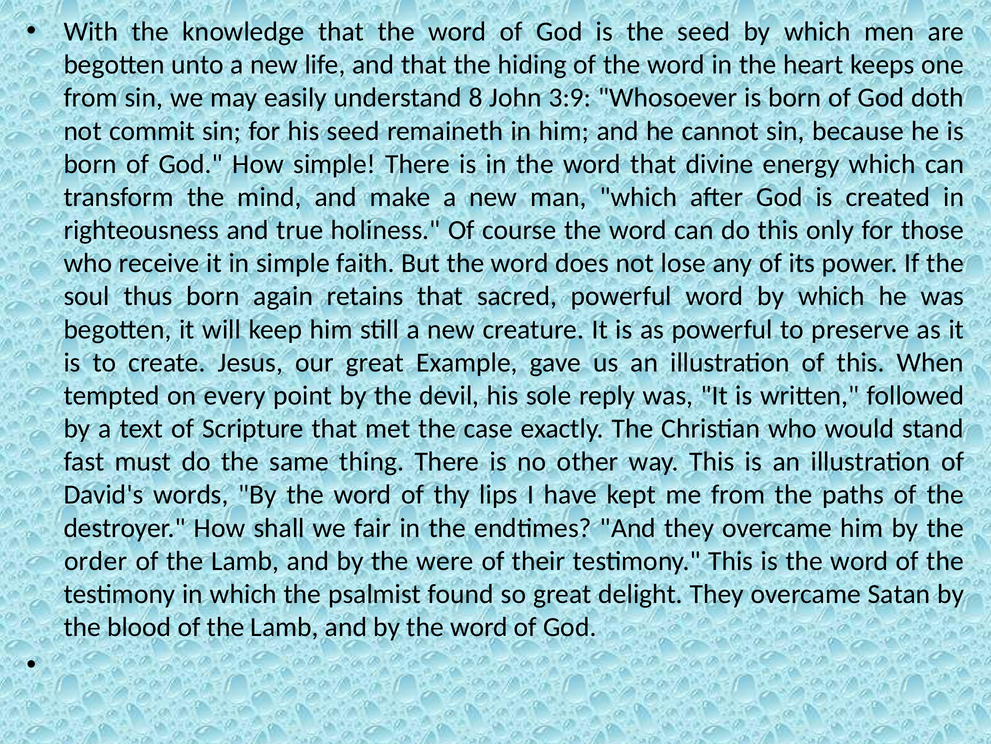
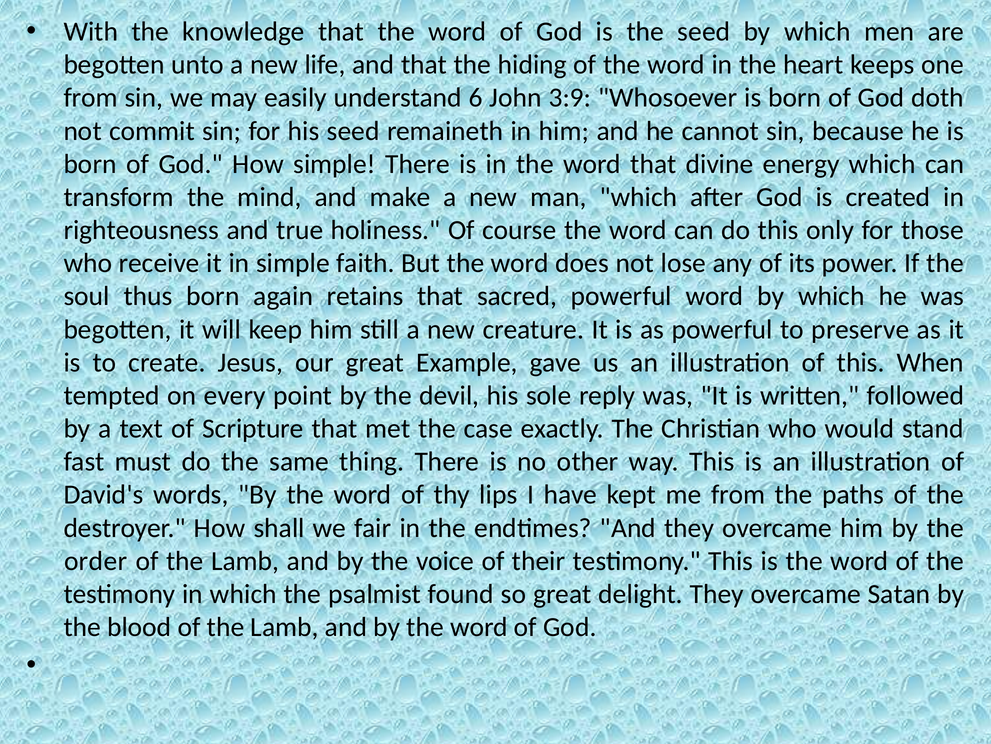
8: 8 -> 6
were: were -> voice
